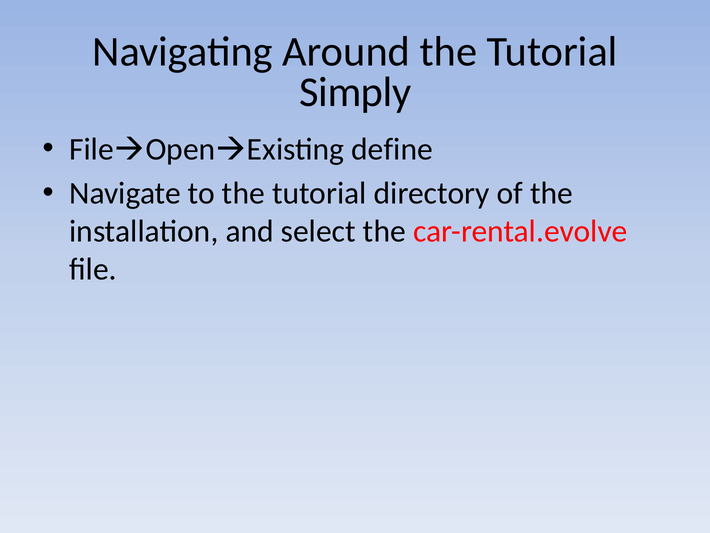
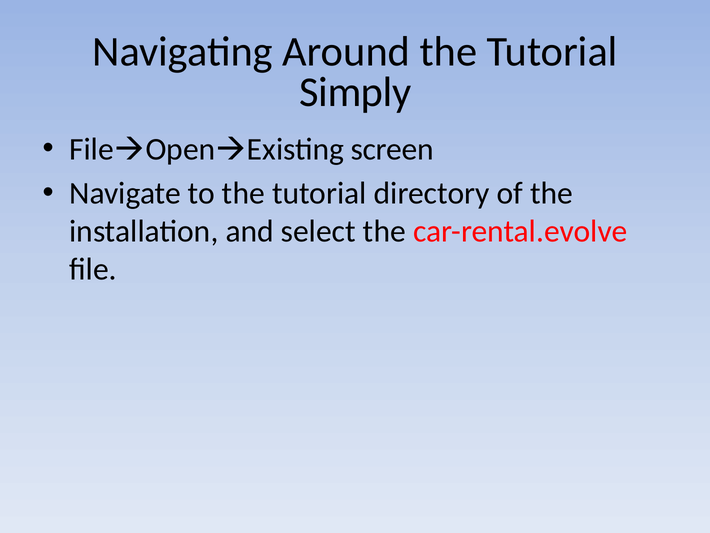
define: define -> screen
